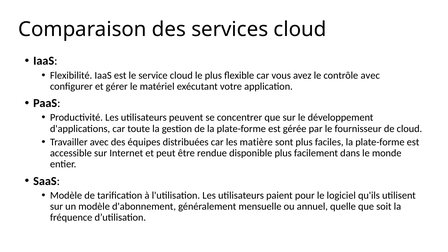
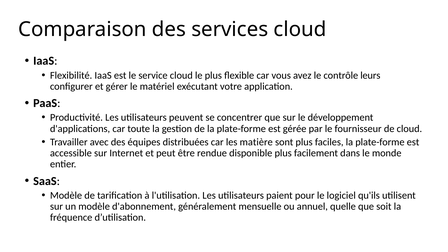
contrôle avec: avec -> leurs
